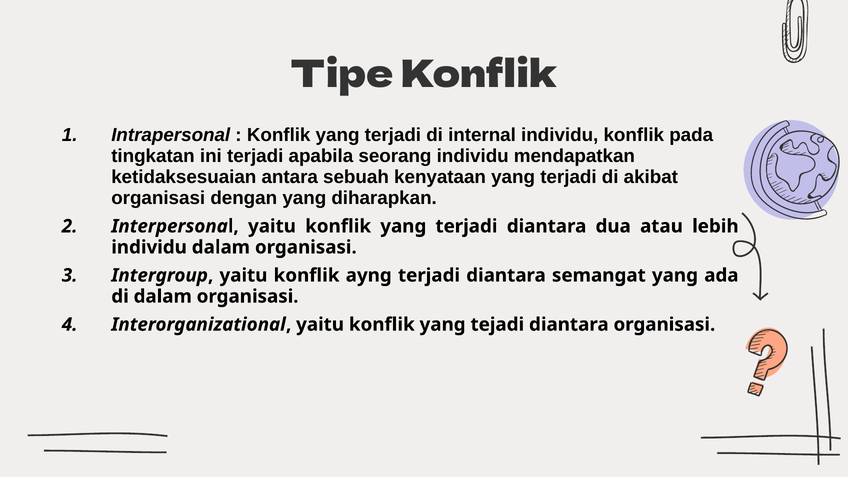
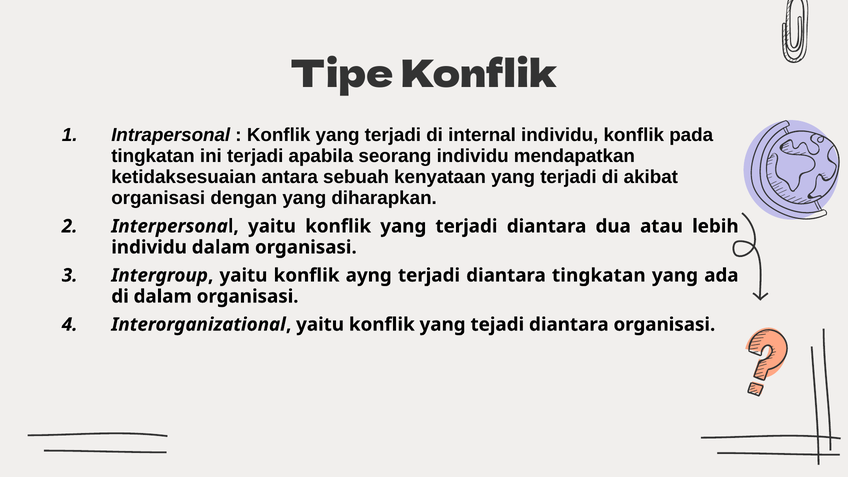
diantara semangat: semangat -> tingkatan
